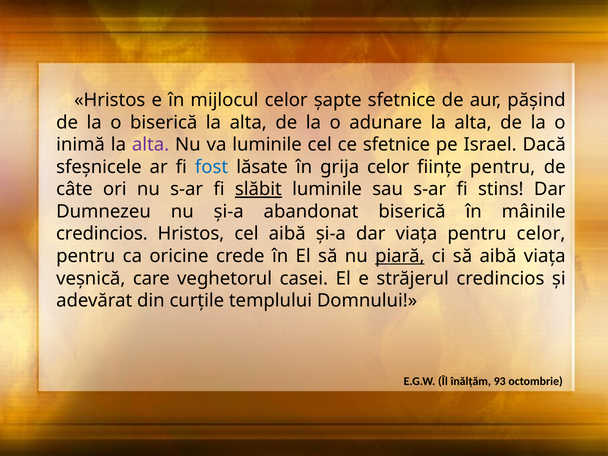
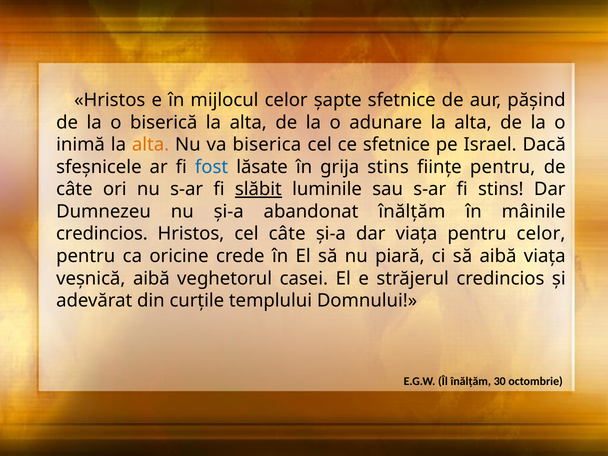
alta at (151, 145) colour: purple -> orange
va luminile: luminile -> biserica
grija celor: celor -> stins
abandonat biserică: biserică -> înălțăm
cel aibă: aibă -> câte
piară underline: present -> none
veșnică care: care -> aibă
93: 93 -> 30
